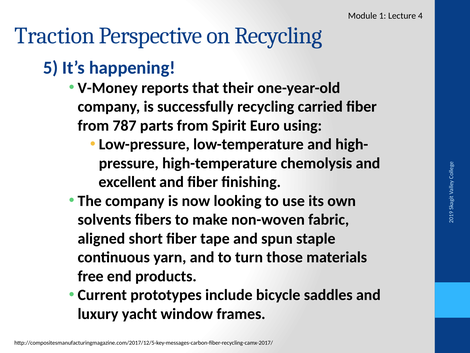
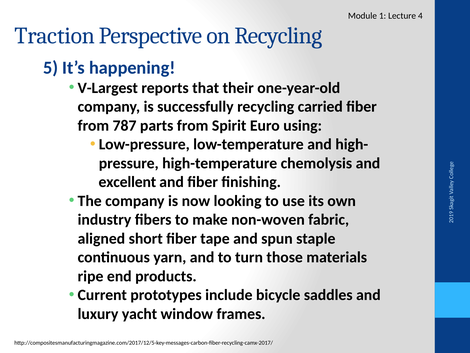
V-Money: V-Money -> V-Largest
solvents: solvents -> industry
free: free -> ripe
